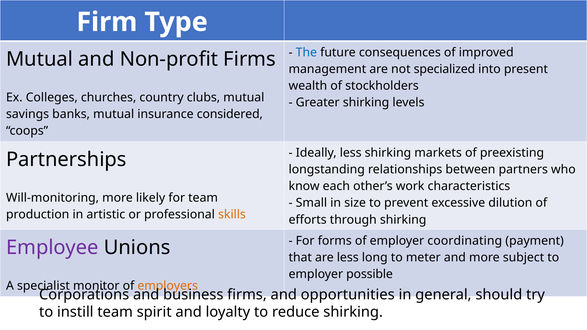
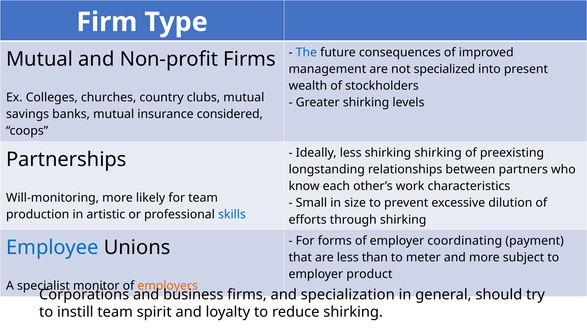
shirking markets: markets -> shirking
skills colour: orange -> blue
Employee colour: purple -> blue
long: long -> than
possible: possible -> product
opportunities: opportunities -> specialization
